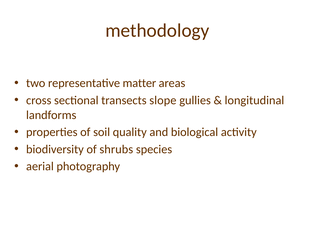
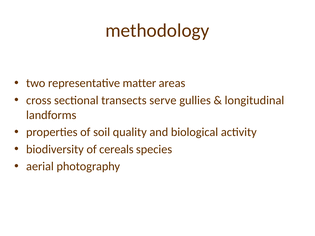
slope: slope -> serve
shrubs: shrubs -> cereals
